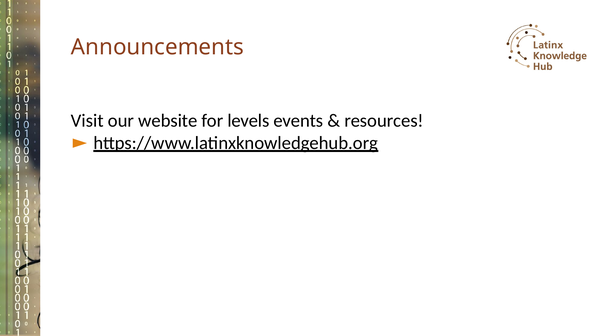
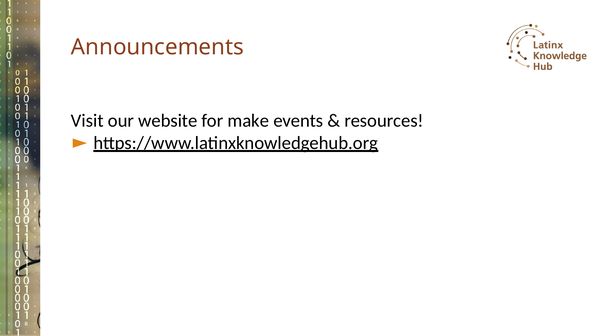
levels: levels -> make
